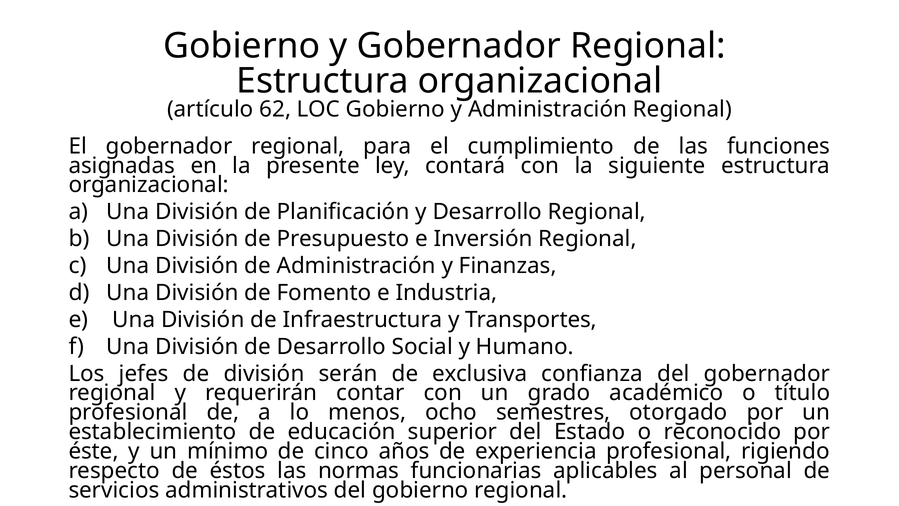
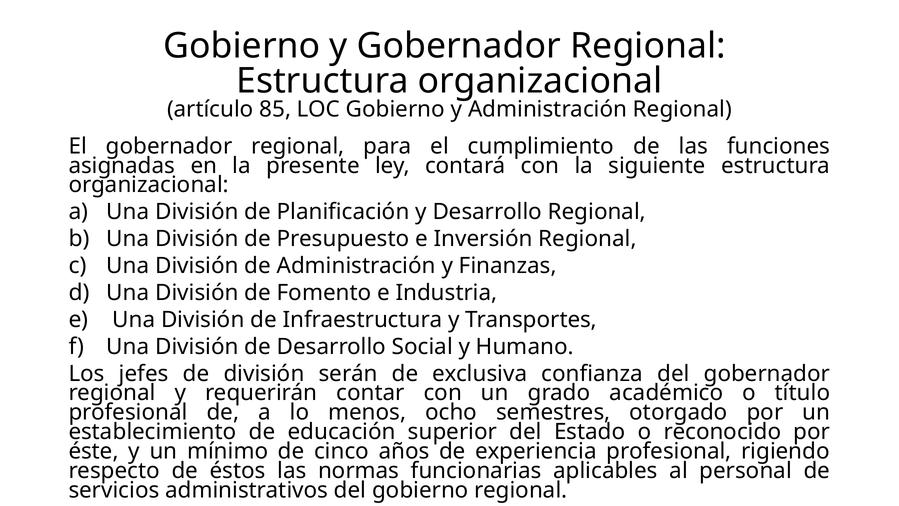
62: 62 -> 85
